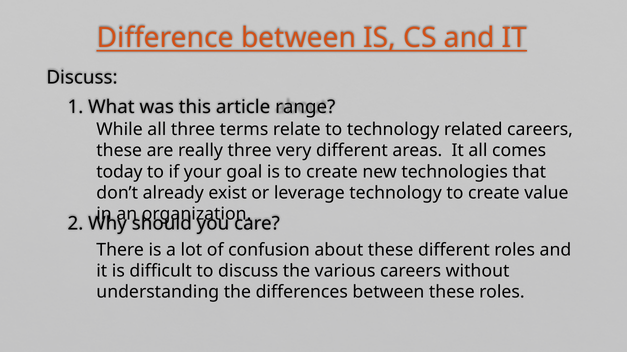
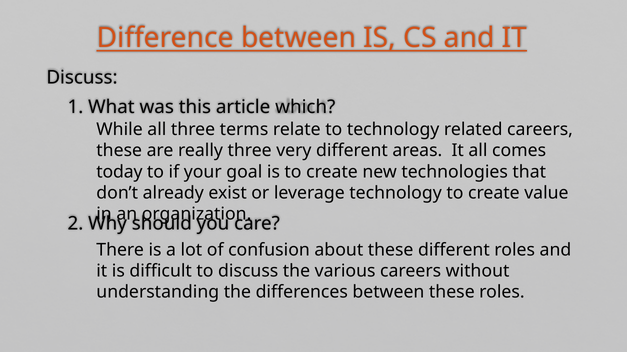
range: range -> which
